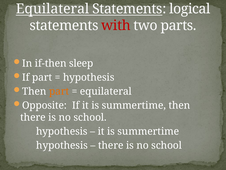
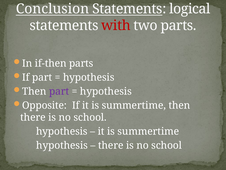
Equilateral at (53, 9): Equilateral -> Conclusion
if-then sleep: sleep -> parts
part at (59, 91) colour: orange -> purple
equilateral at (106, 91): equilateral -> hypothesis
